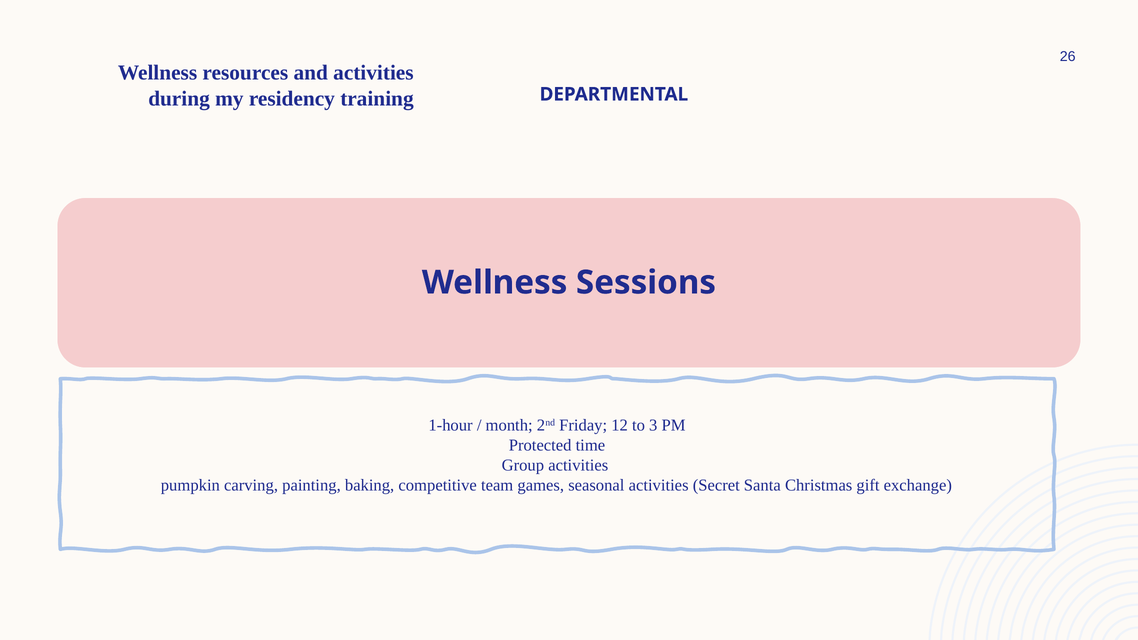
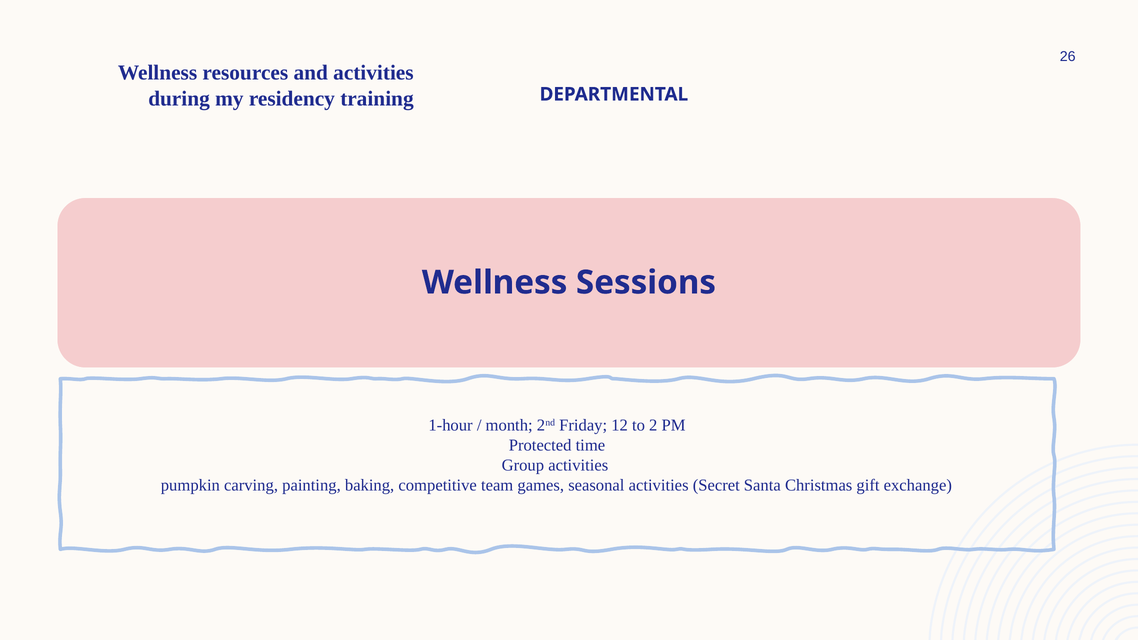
3: 3 -> 2
